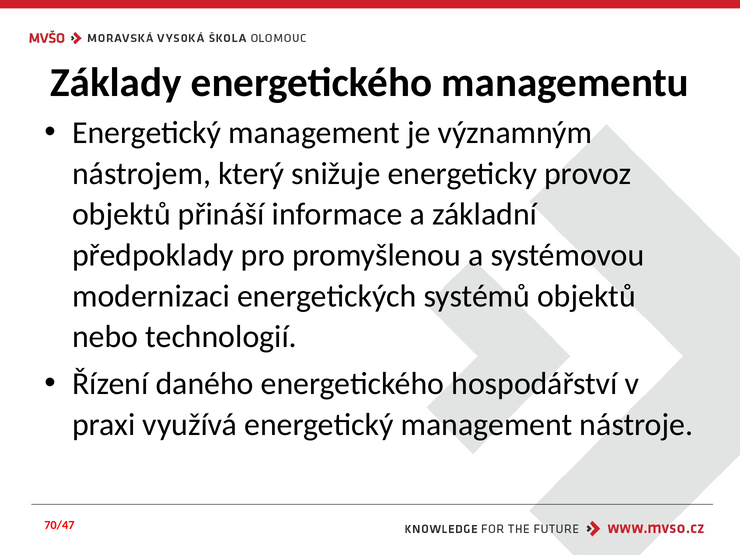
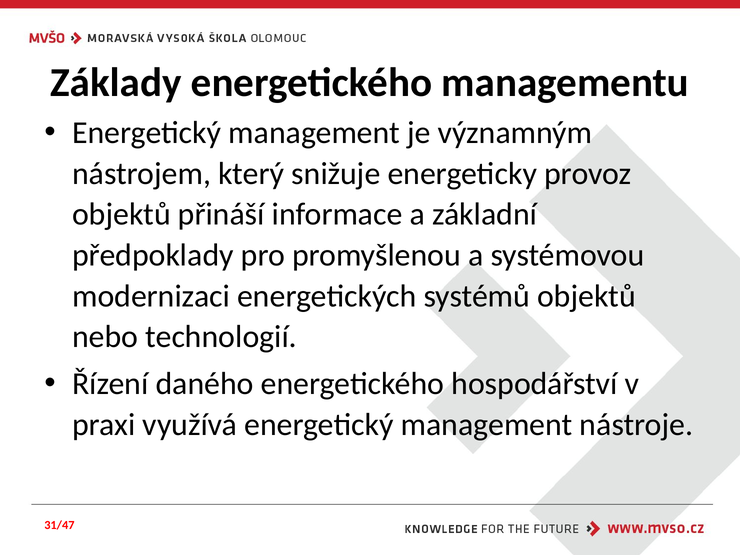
70/47: 70/47 -> 31/47
